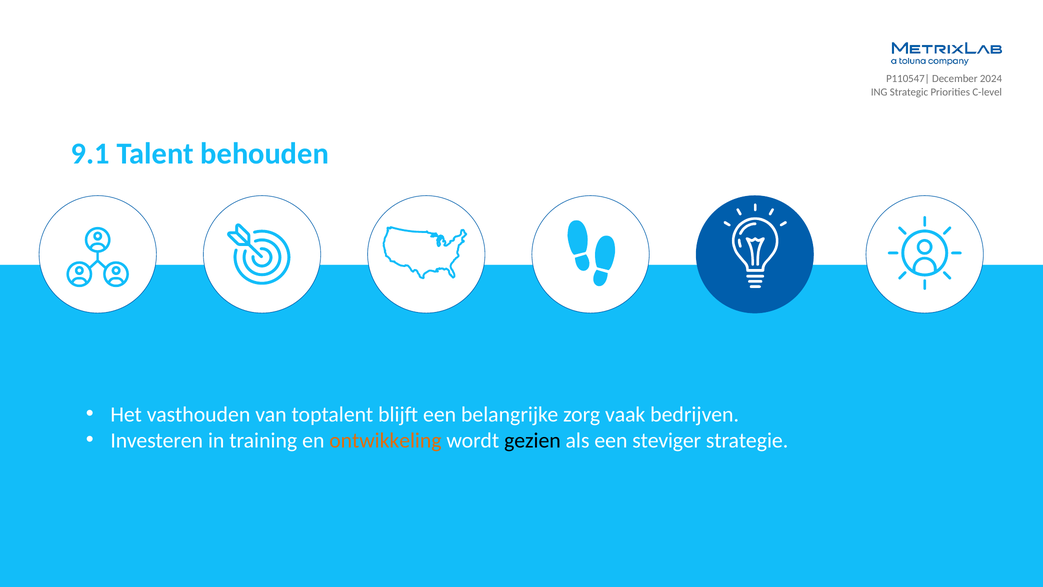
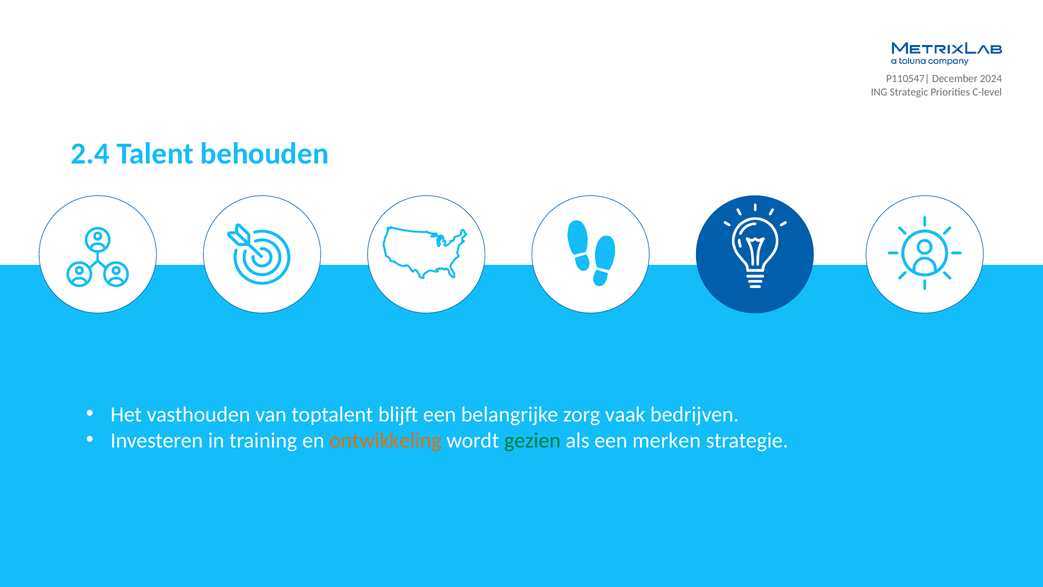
9.1: 9.1 -> 2.4
gezien colour: black -> green
steviger: steviger -> merken
